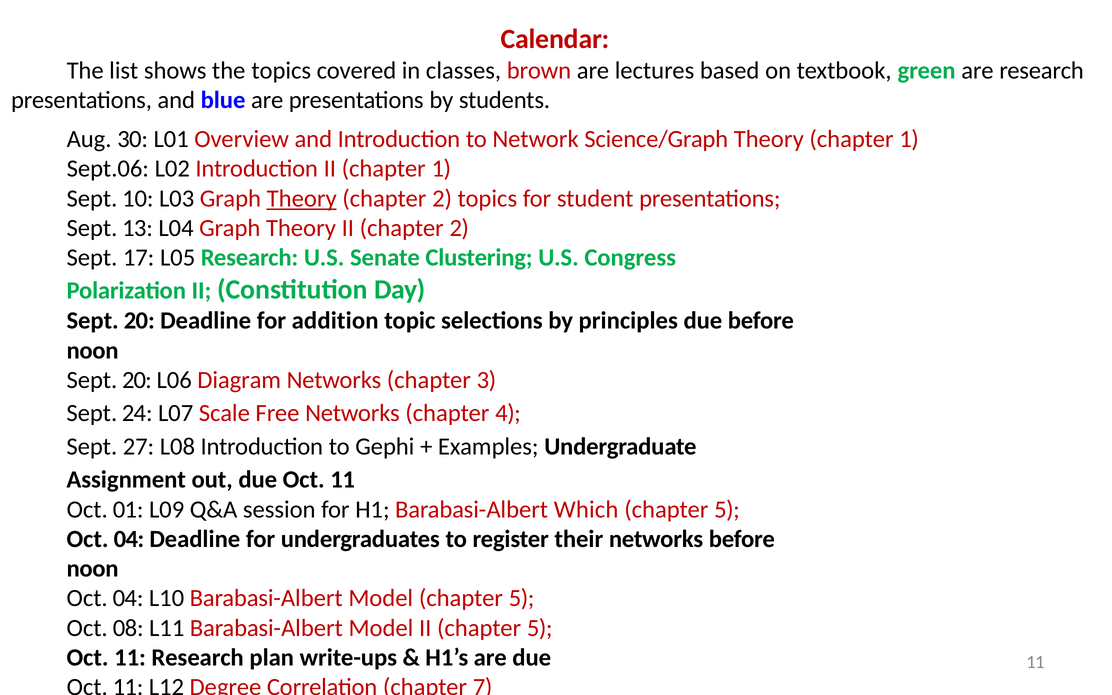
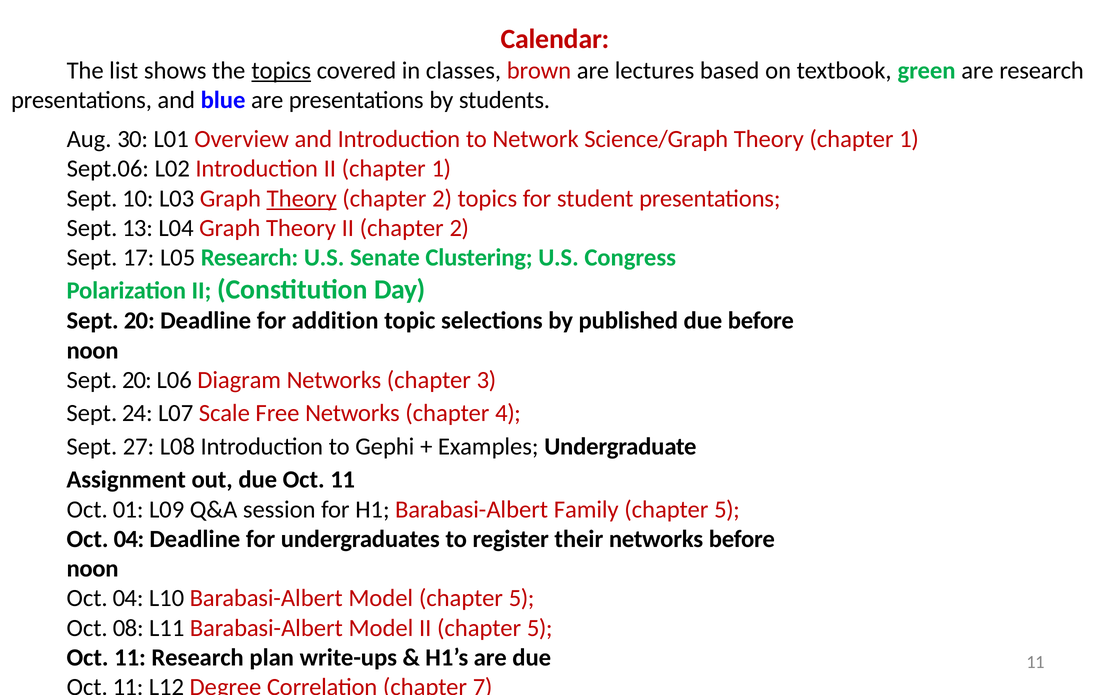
topics at (281, 71) underline: none -> present
principles: principles -> published
Which: Which -> Family
